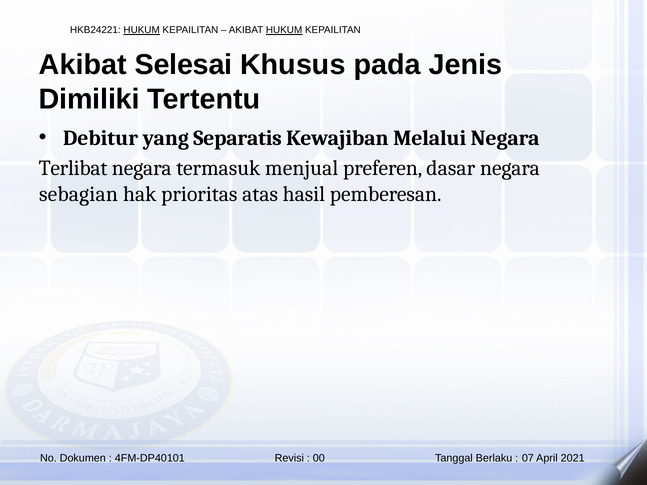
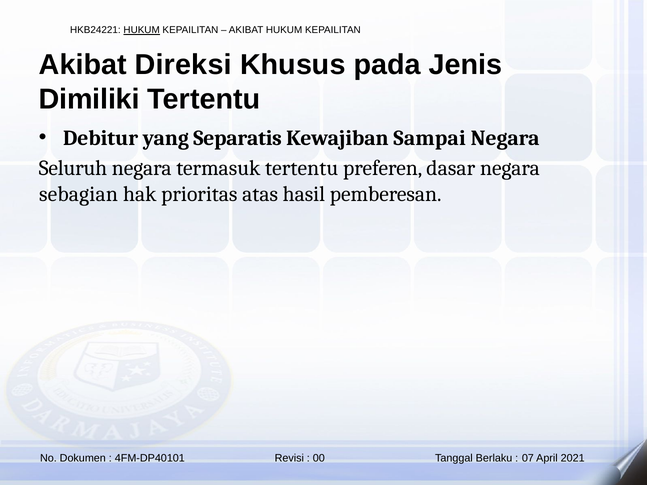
HUKUM at (284, 30) underline: present -> none
Selesai: Selesai -> Direksi
Melalui: Melalui -> Sampai
Terlibat: Terlibat -> Seluruh
termasuk menjual: menjual -> tertentu
